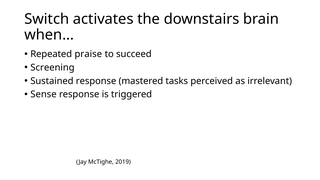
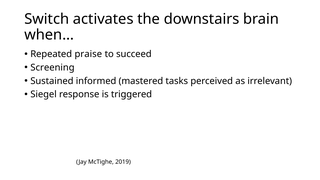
Sustained response: response -> informed
Sense: Sense -> Siegel
